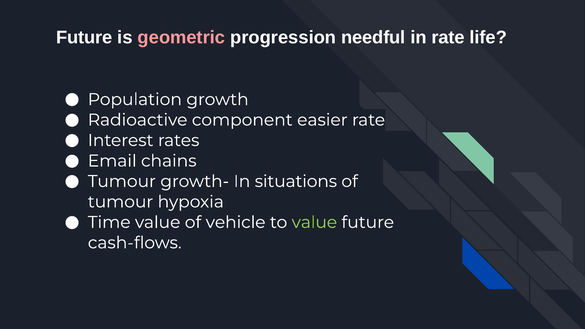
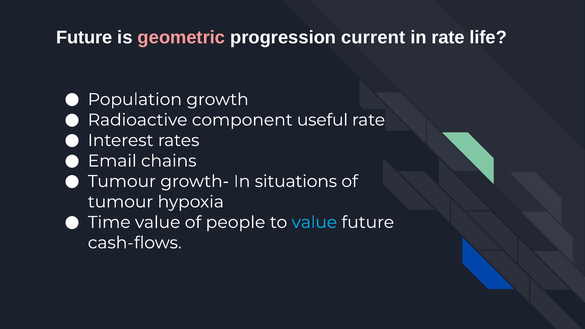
needful: needful -> current
easier: easier -> useful
vehicle: vehicle -> people
value at (314, 222) colour: light green -> light blue
